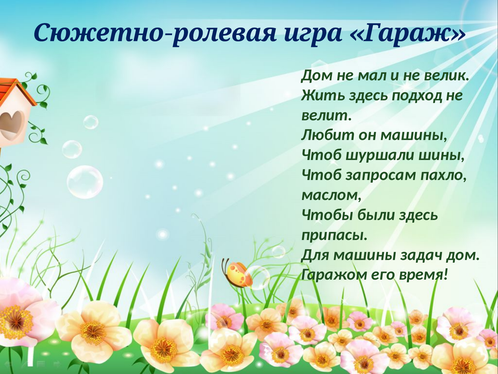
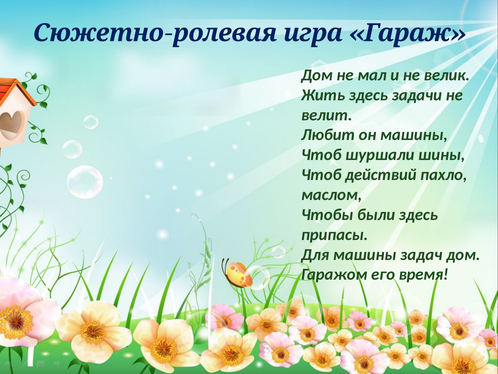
подход: подход -> задачи
запросам: запросам -> действий
